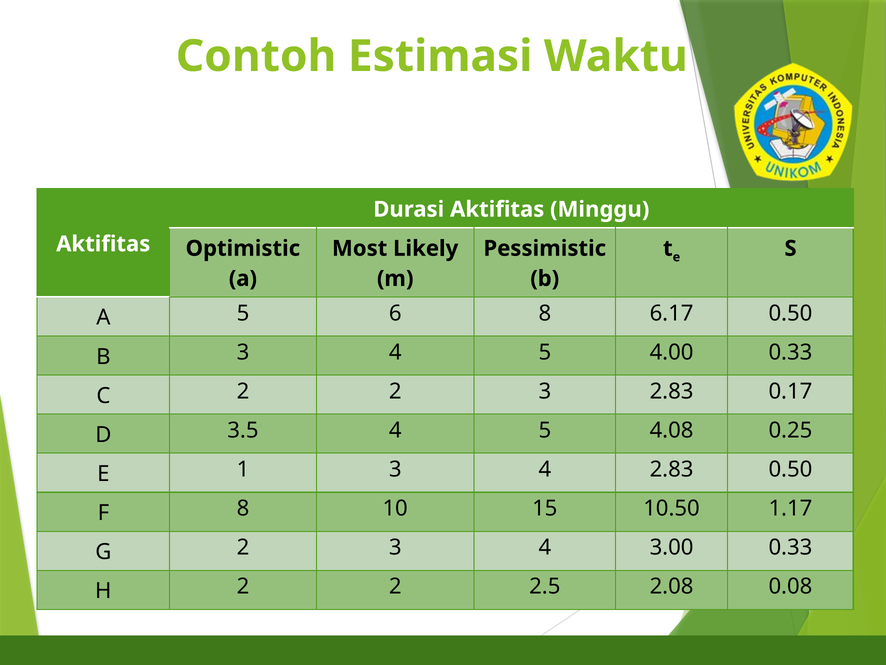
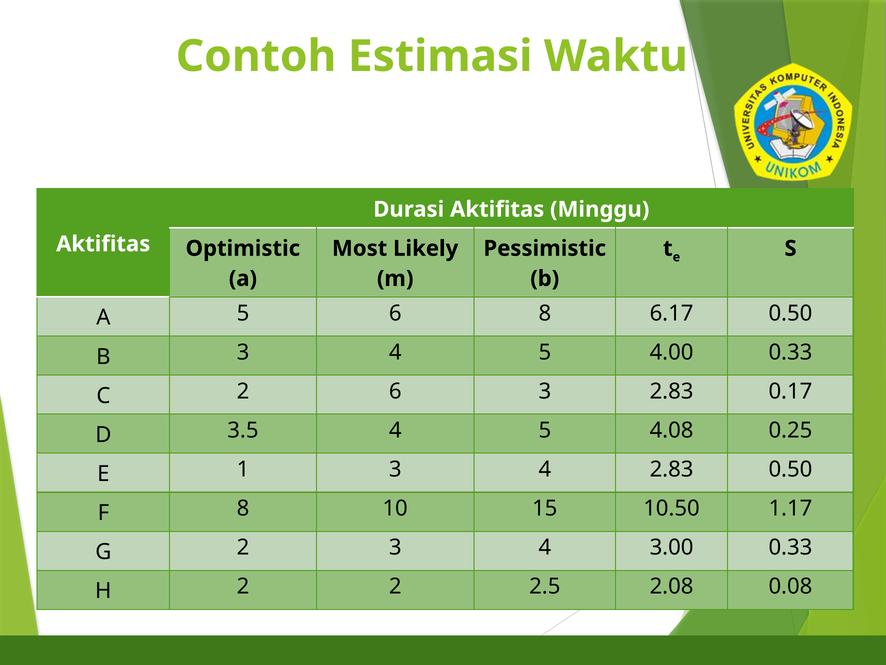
C 2 2: 2 -> 6
